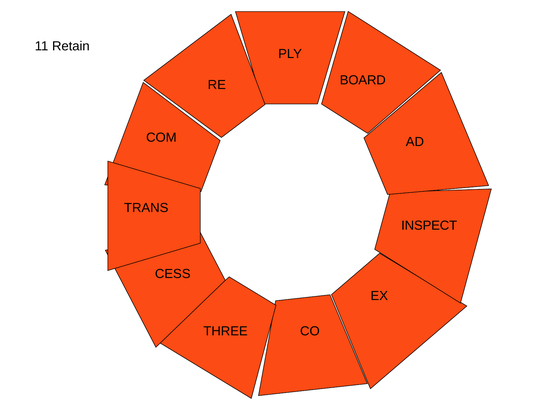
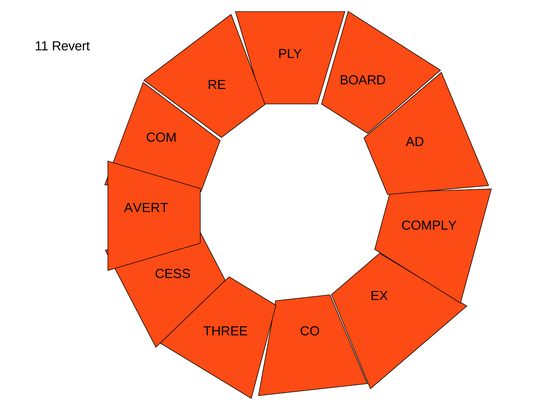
Retain: Retain -> Revert
TRANS: TRANS -> AVERT
INSPECT: INSPECT -> COMPLY
